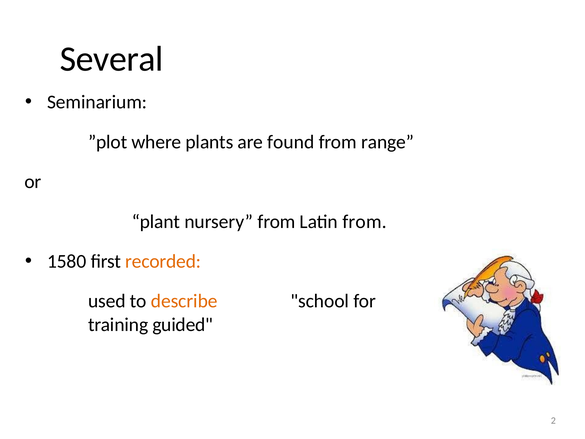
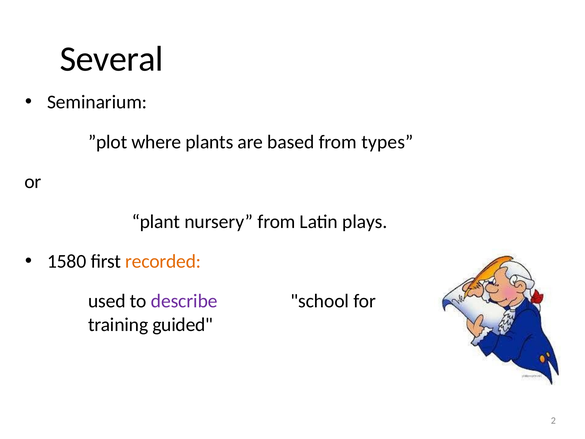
found: found -> based
range: range -> types
Latin from: from -> plays
describe colour: orange -> purple
